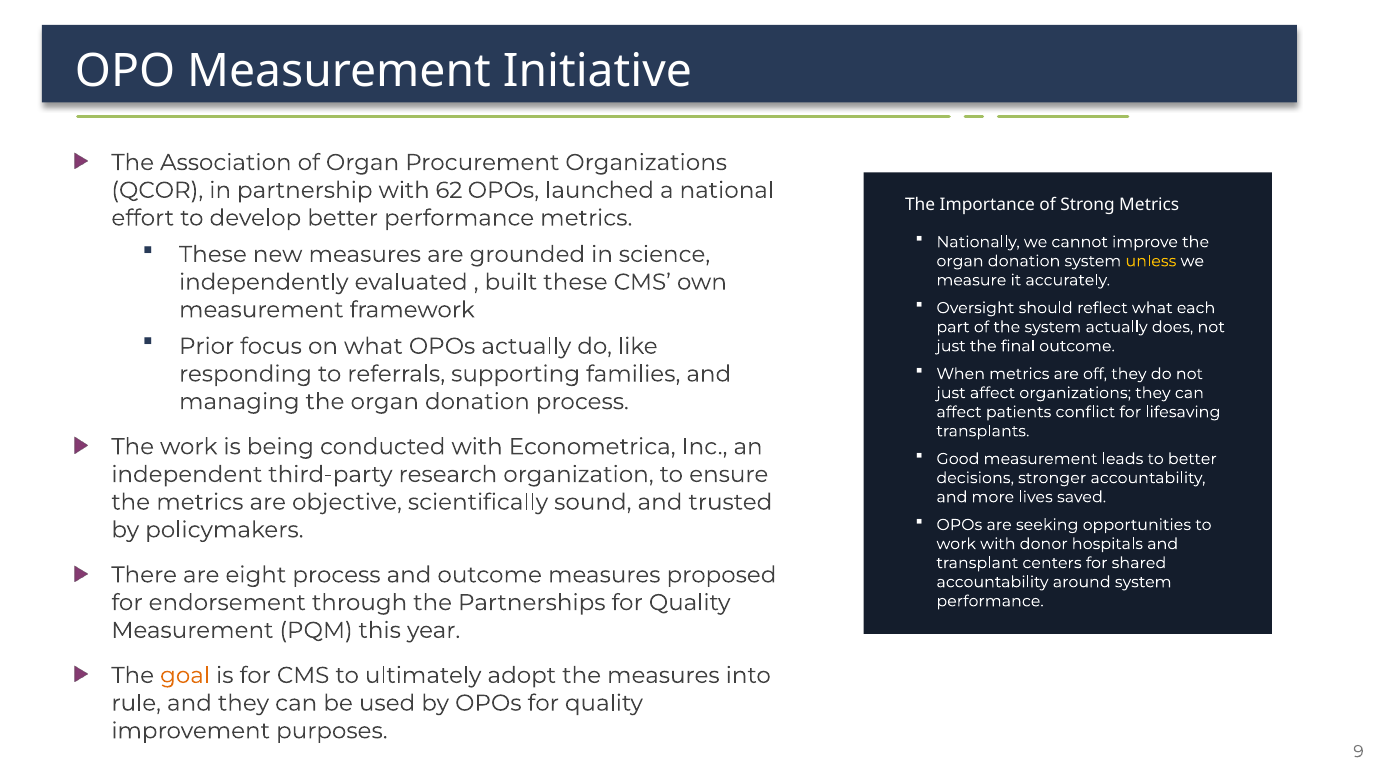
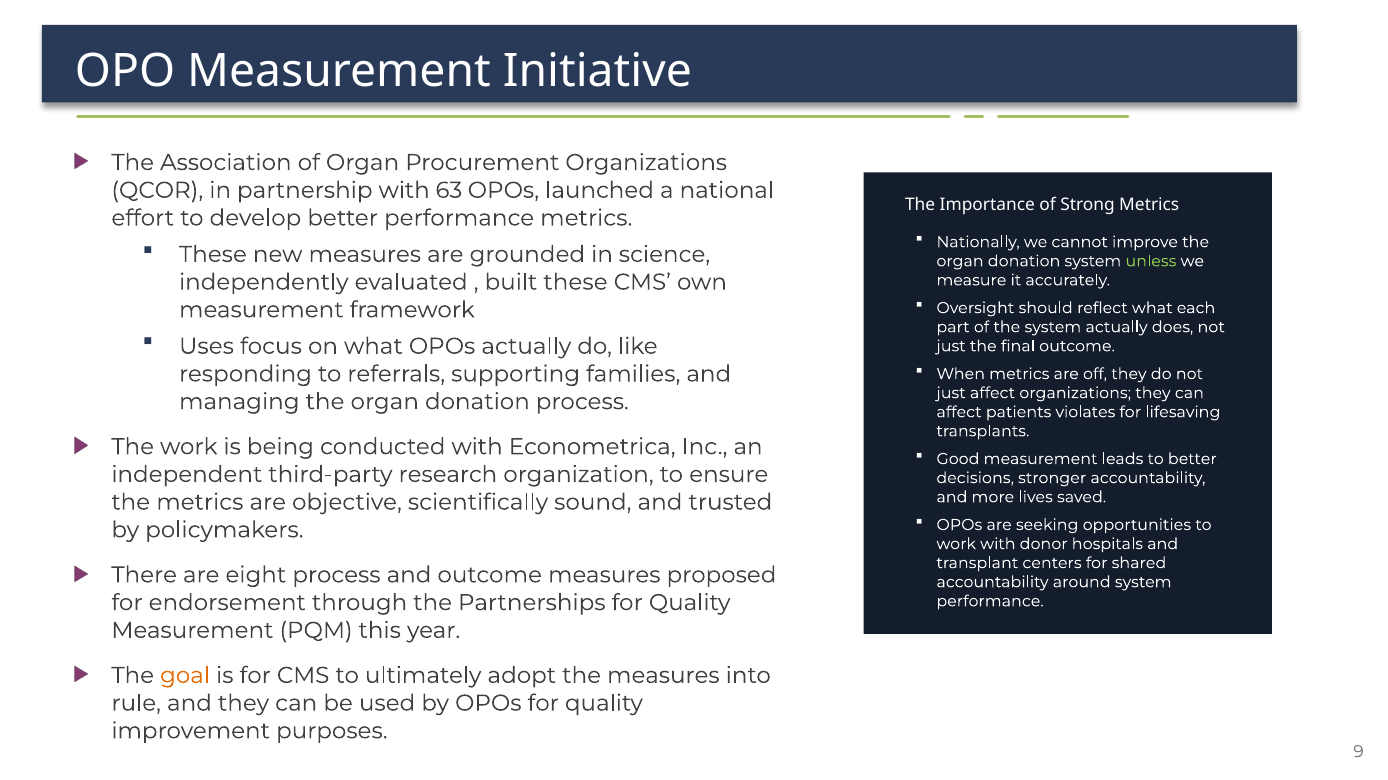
62: 62 -> 63
unless colour: yellow -> light green
Prior: Prior -> Uses
conflict: conflict -> violates
